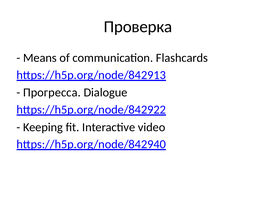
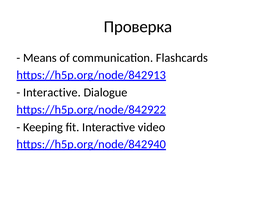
Прогресса at (52, 93): Прогресса -> Interactive
